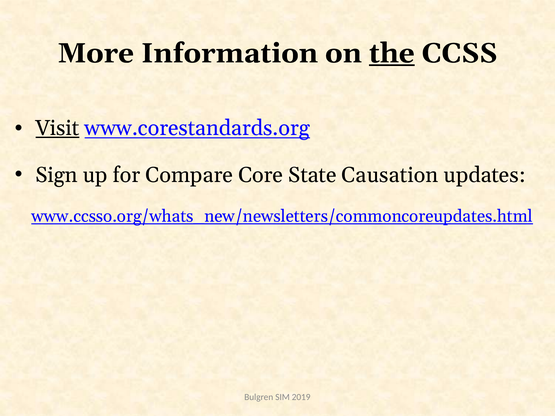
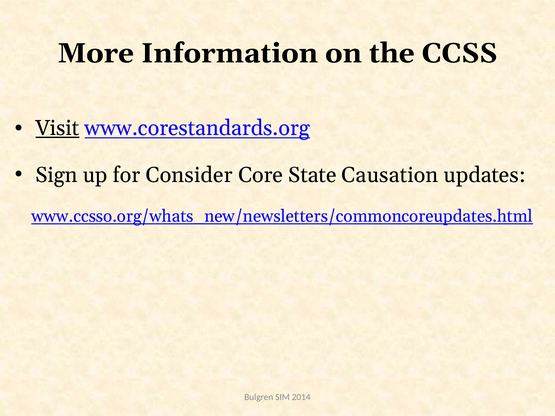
the underline: present -> none
Compare: Compare -> Consider
2019: 2019 -> 2014
